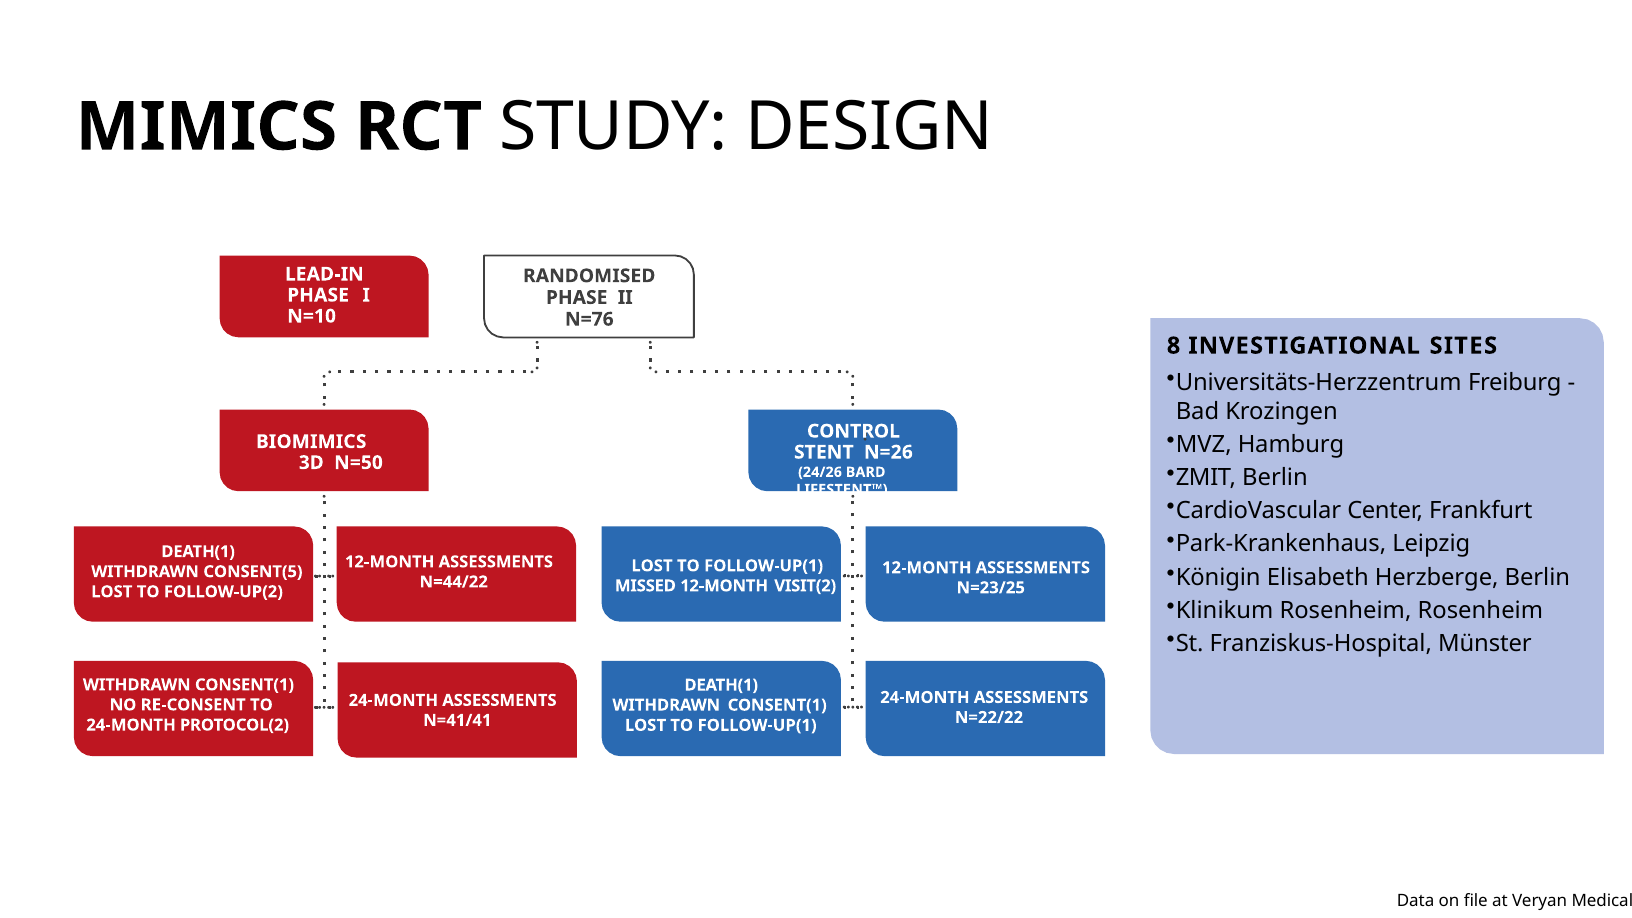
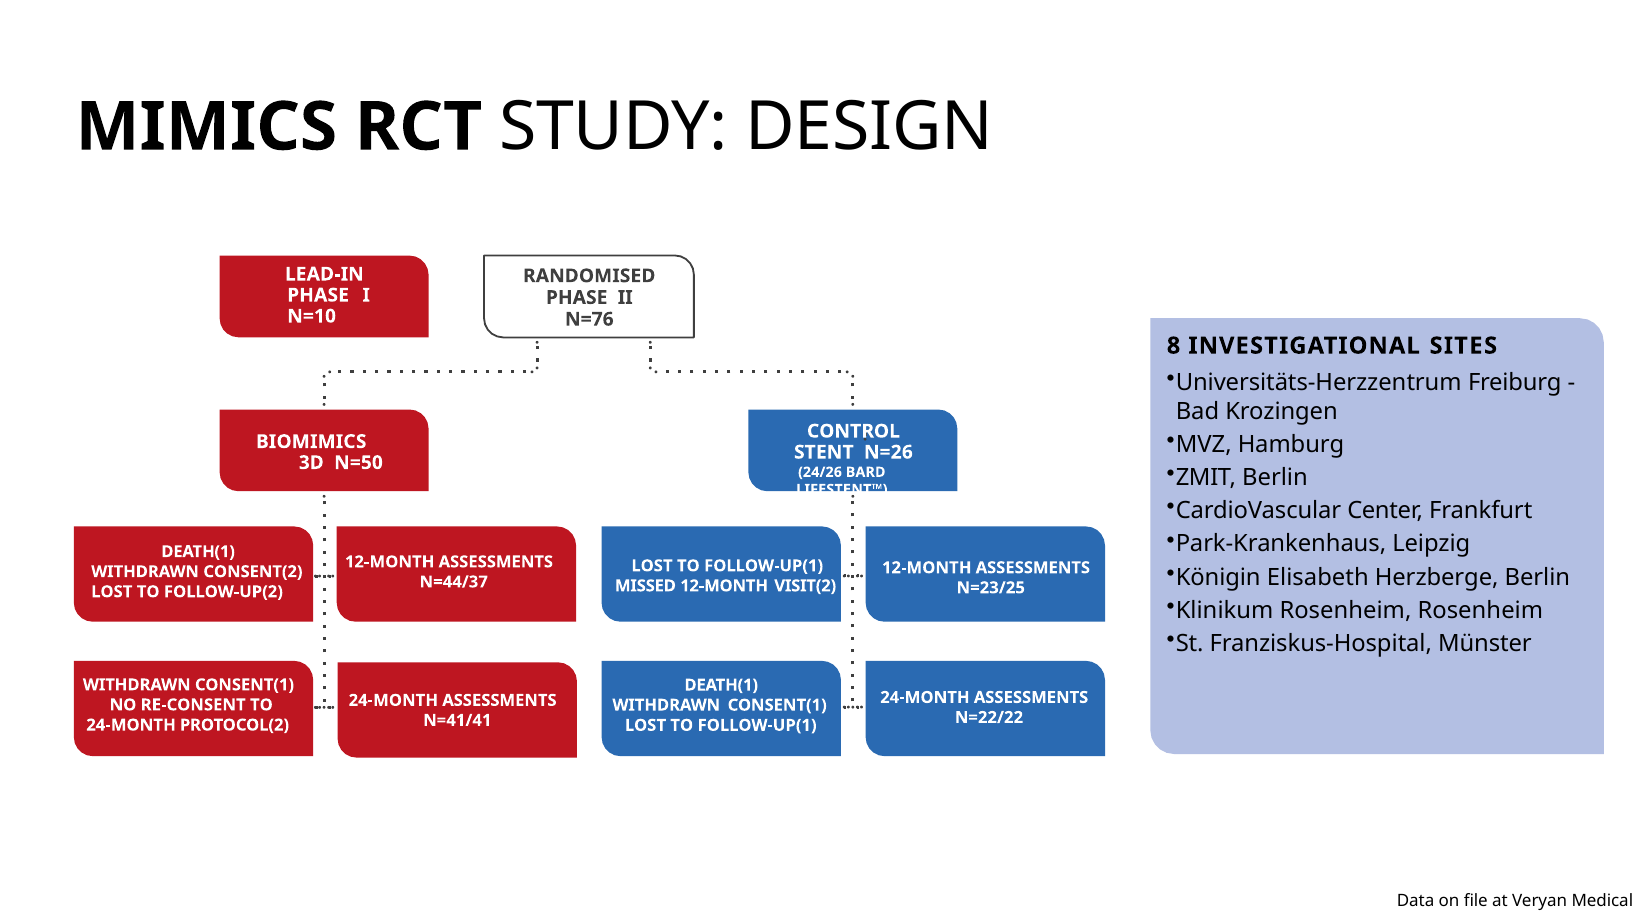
CONSENT(5: CONSENT(5 -> CONSENT(2
N=44/22: N=44/22 -> N=44/37
